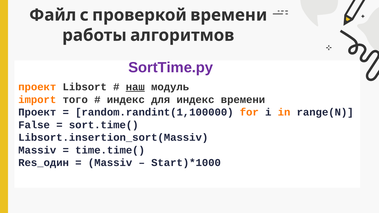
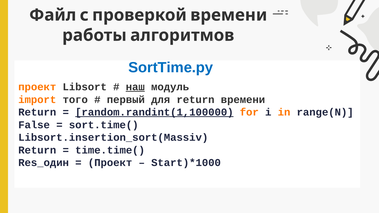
SortTime.py colour: purple -> blue
индекс at (126, 100): индекс -> первый
для индекс: индекс -> return
Проект at (37, 112): Проект -> Return
random.randint(1,100000 underline: none -> present
Massiv at (37, 150): Massiv -> Return
Massiv at (110, 163): Massiv -> Проект
